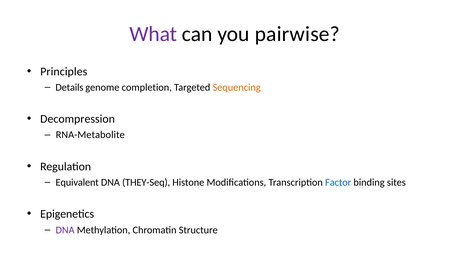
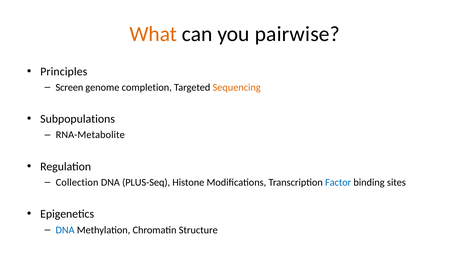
What colour: purple -> orange
Details: Details -> Screen
Decompression: Decompression -> Subpopulations
Equivalent: Equivalent -> Collection
THEY-Seq: THEY-Seq -> PLUS-Seq
DNA at (65, 229) colour: purple -> blue
